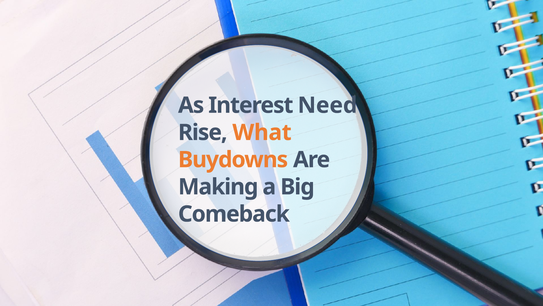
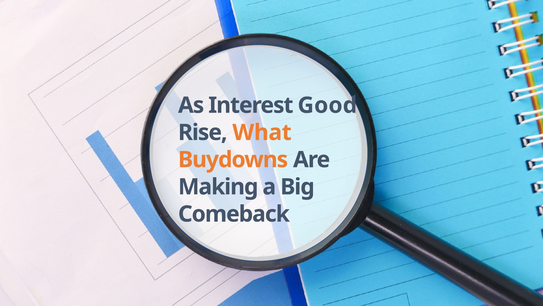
Need: Need -> Good
